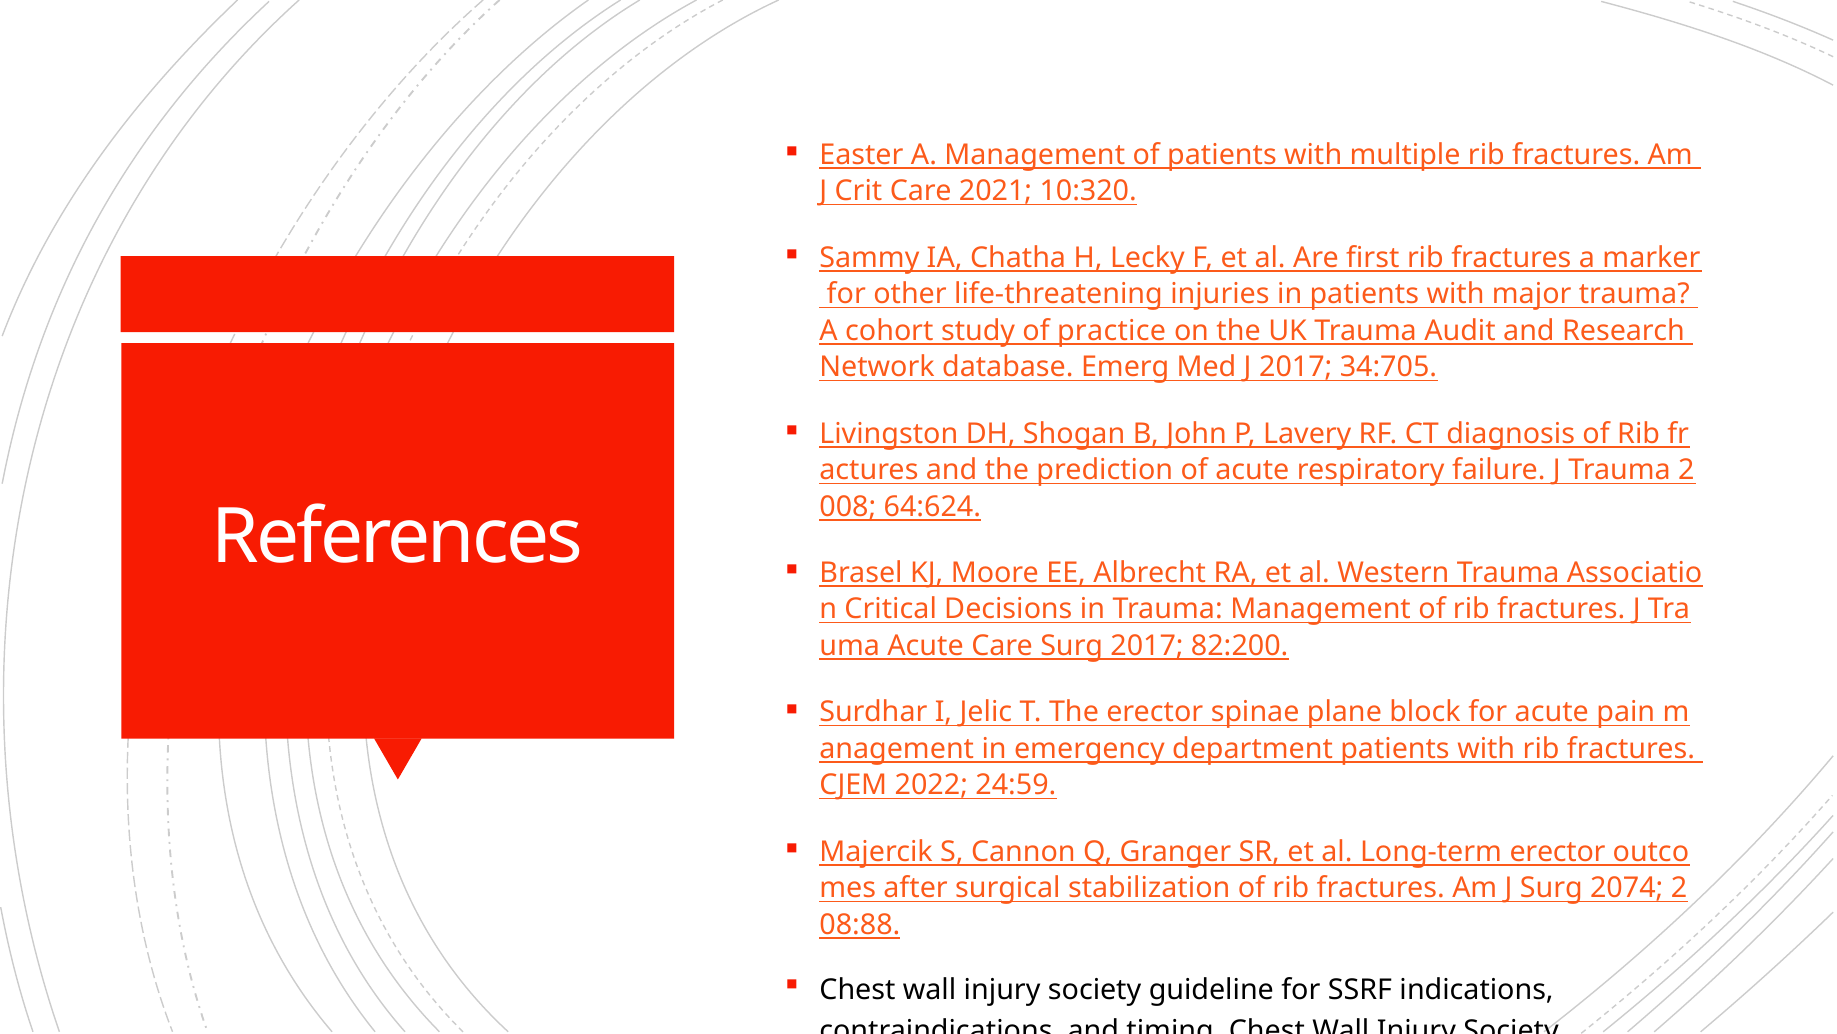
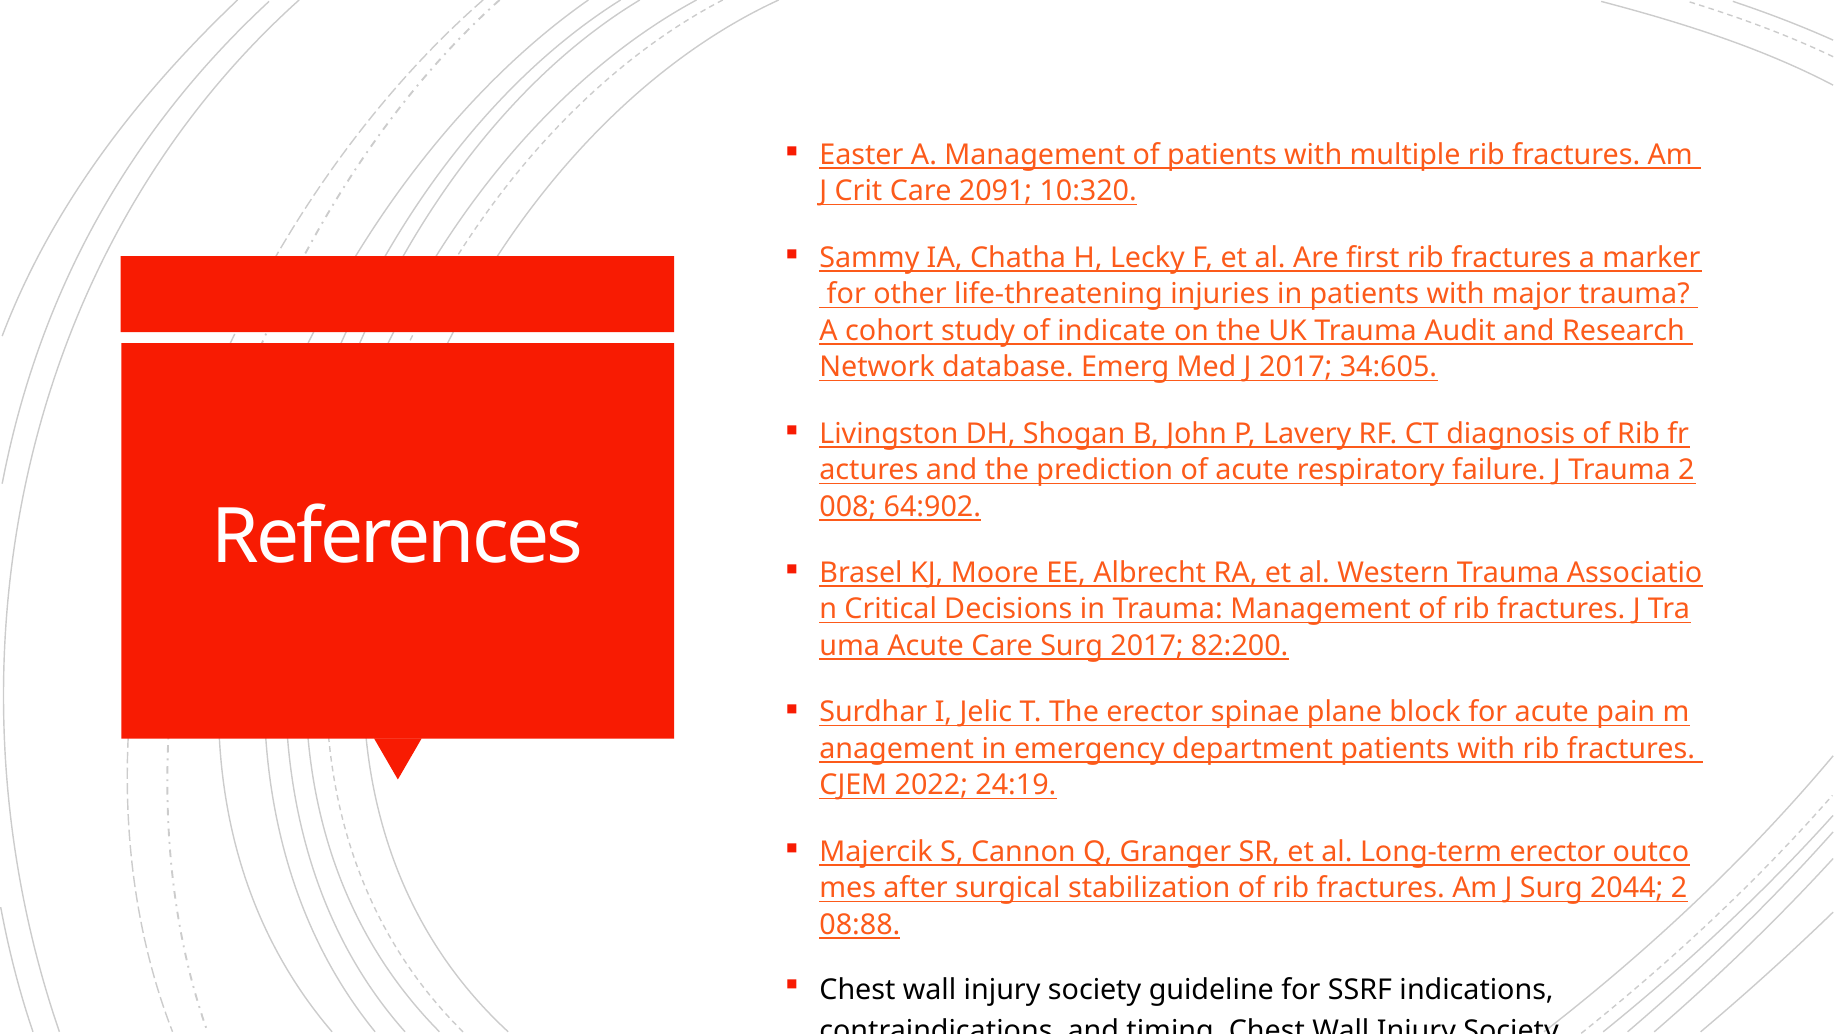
2021: 2021 -> 2091
of practice: practice -> indicate
34:705: 34:705 -> 34:605
64:624: 64:624 -> 64:902
24:59: 24:59 -> 24:19
2074: 2074 -> 2044
